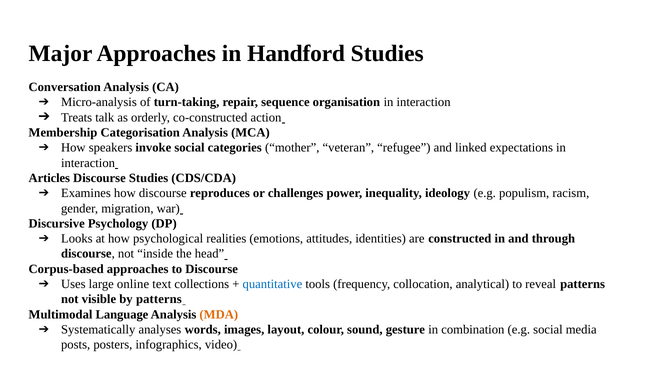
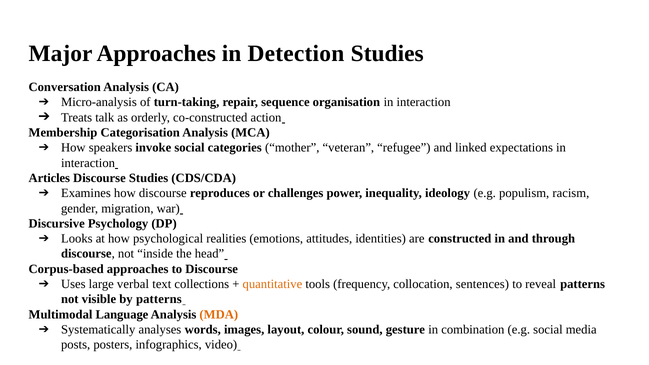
Handford: Handford -> Detection
online: online -> verbal
quantitative colour: blue -> orange
analytical: analytical -> sentences
